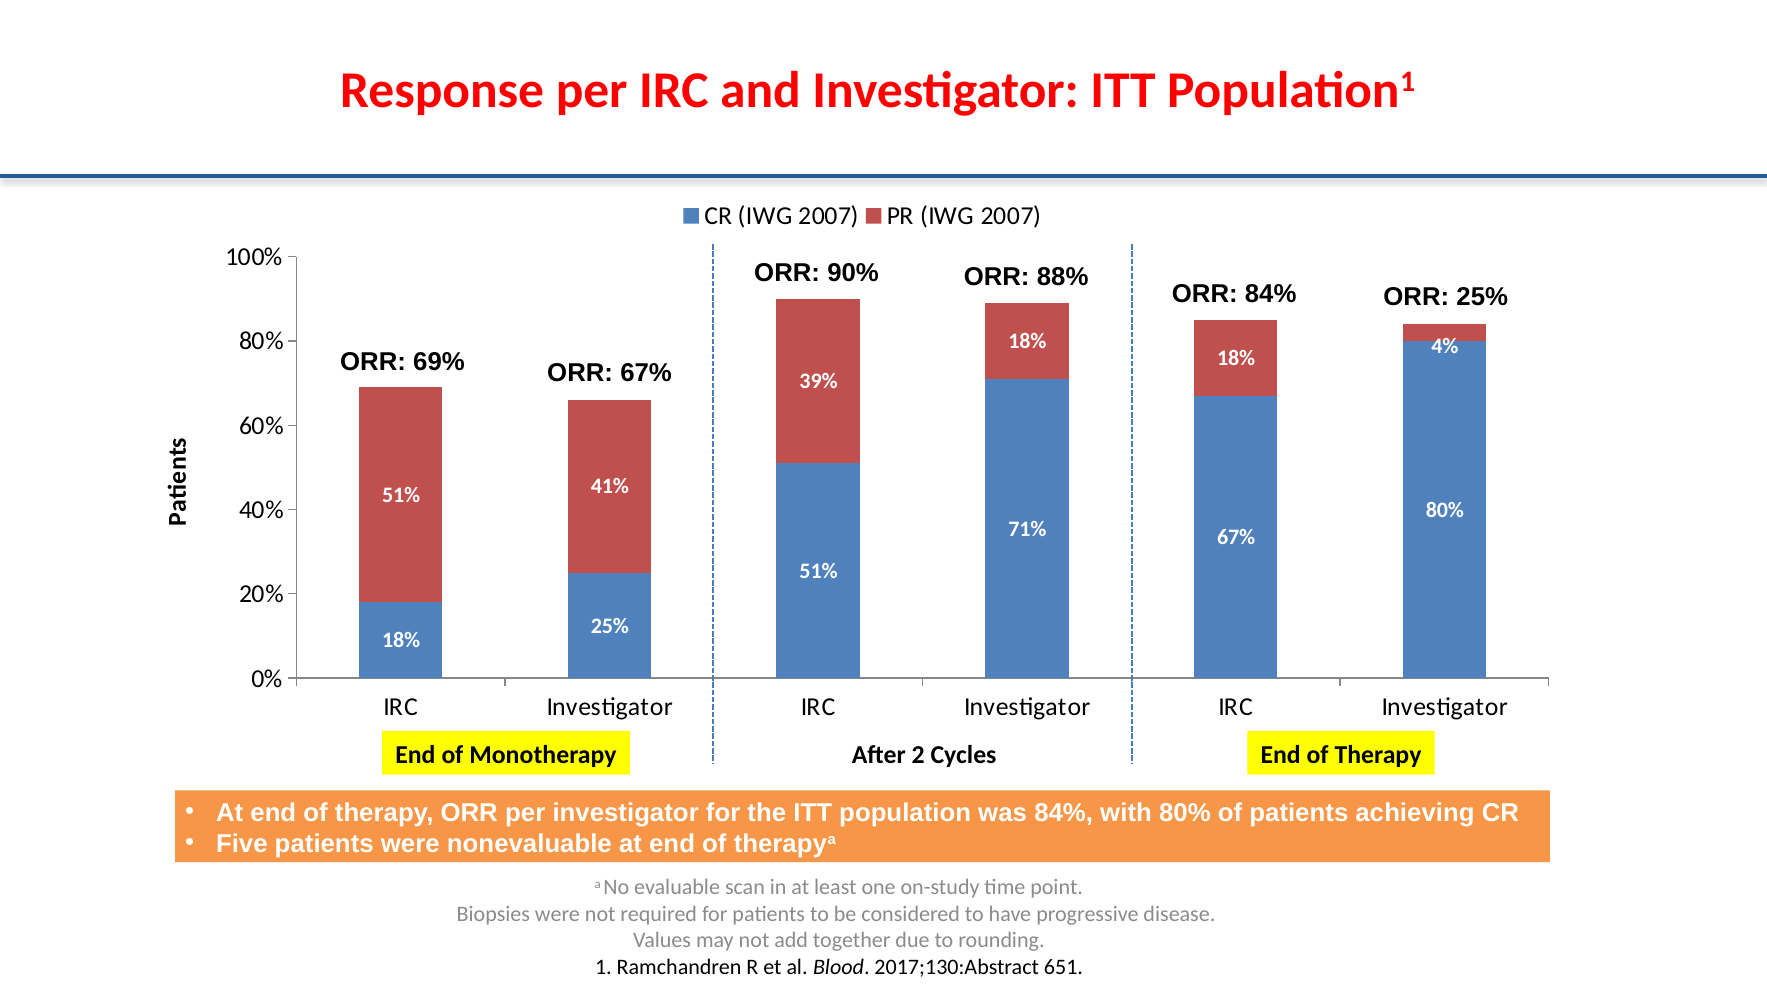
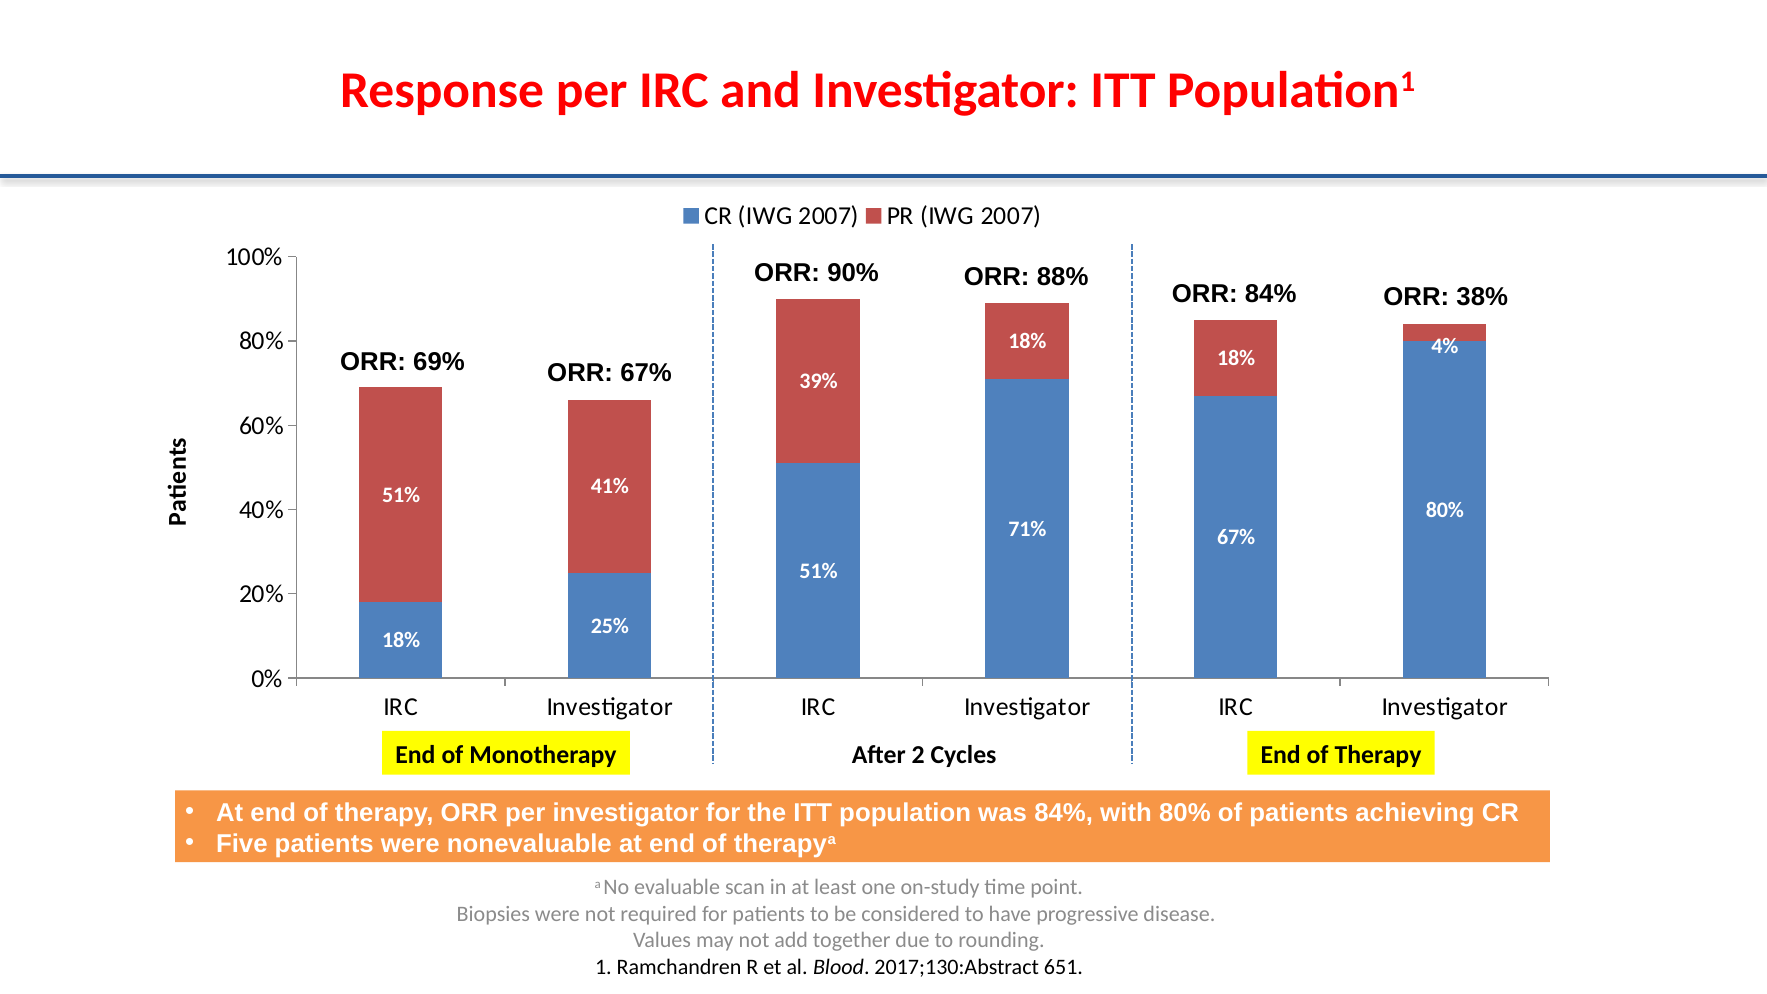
ORR 25%: 25% -> 38%
